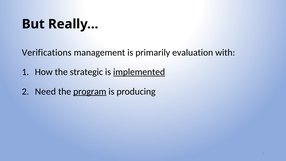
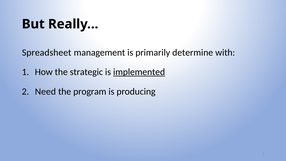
Verifications: Verifications -> Spreadsheet
evaluation: evaluation -> determine
program underline: present -> none
